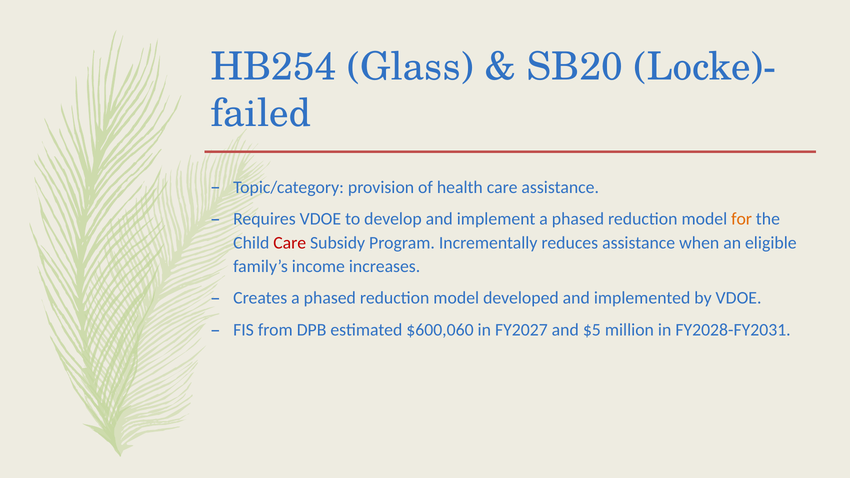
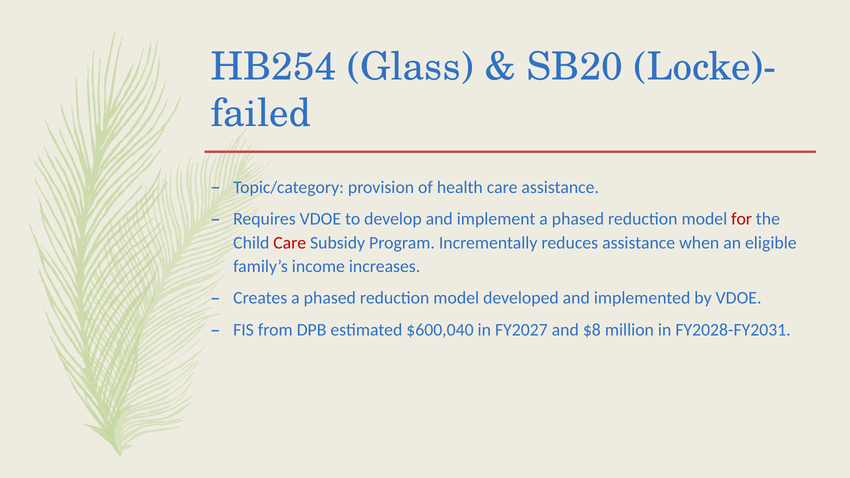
for colour: orange -> red
$600,060: $600,060 -> $600,040
$5: $5 -> $8
